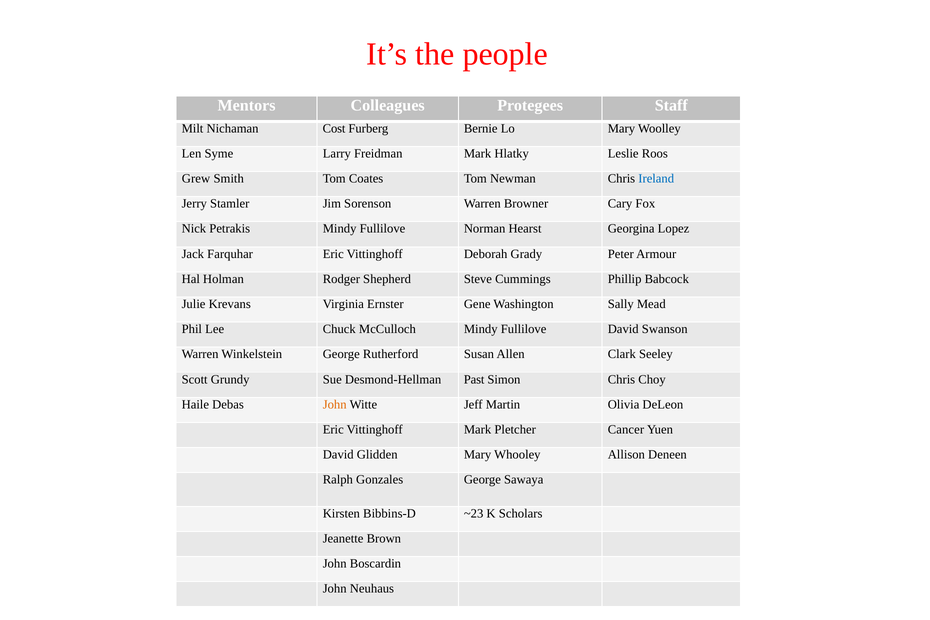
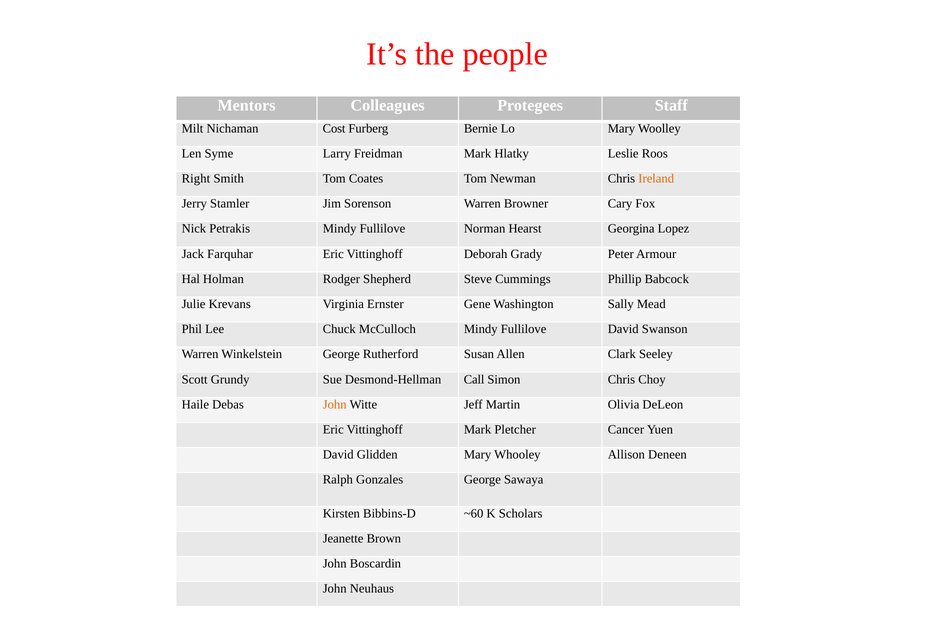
Grew: Grew -> Right
Ireland colour: blue -> orange
Past: Past -> Call
~23: ~23 -> ~60
